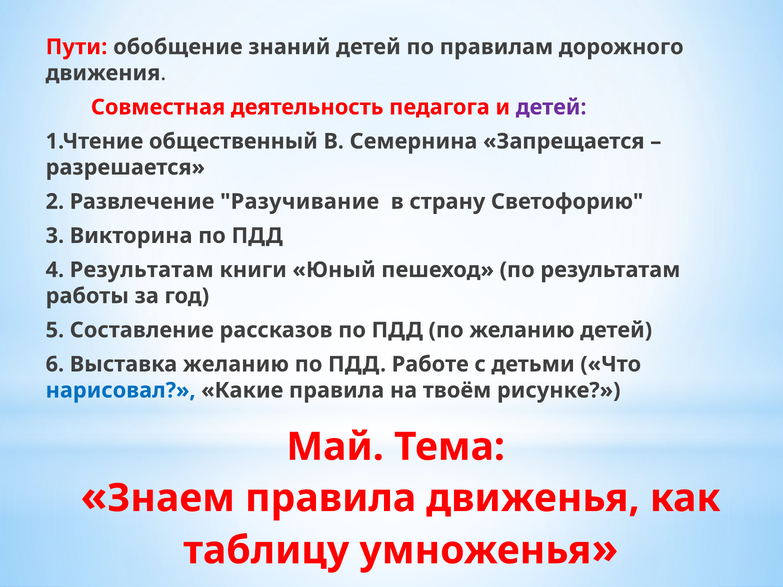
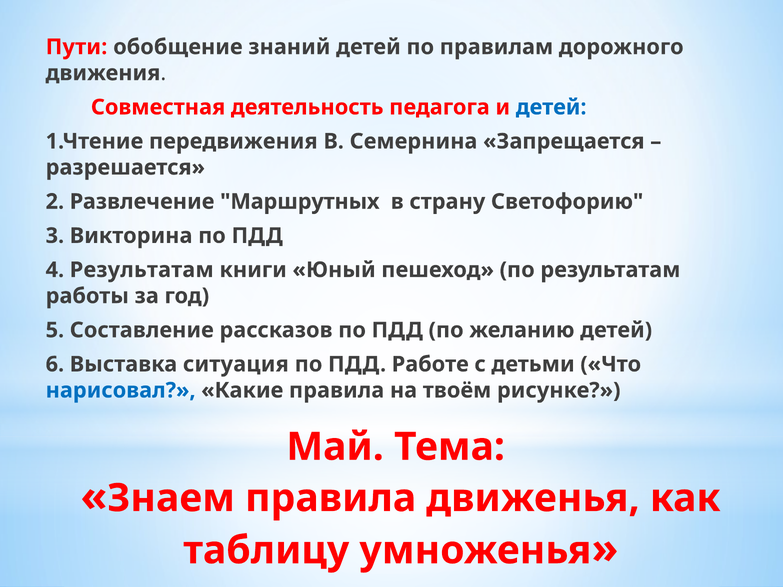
детей at (551, 107) colour: purple -> blue
общественный: общественный -> передвижения
Разучивание: Разучивание -> Маршрутных
Выставка желанию: желанию -> ситуация
